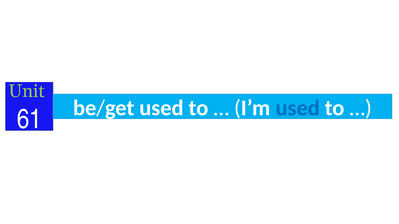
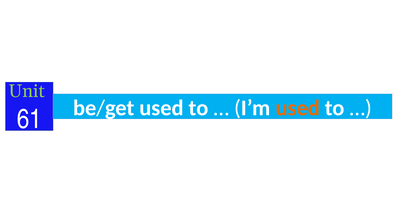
used at (298, 108) colour: blue -> orange
